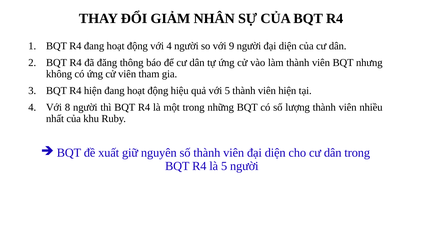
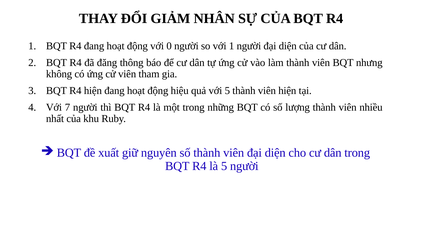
với 4: 4 -> 0
với 9: 9 -> 1
8: 8 -> 7
